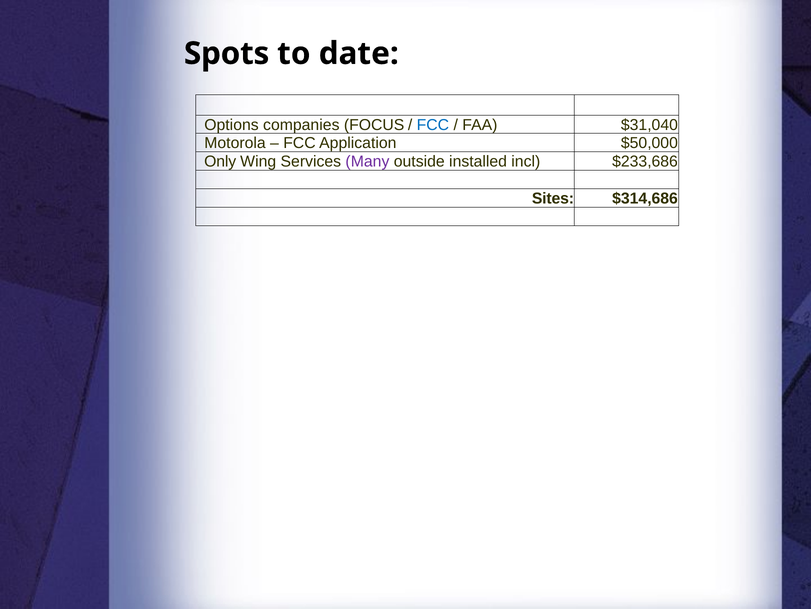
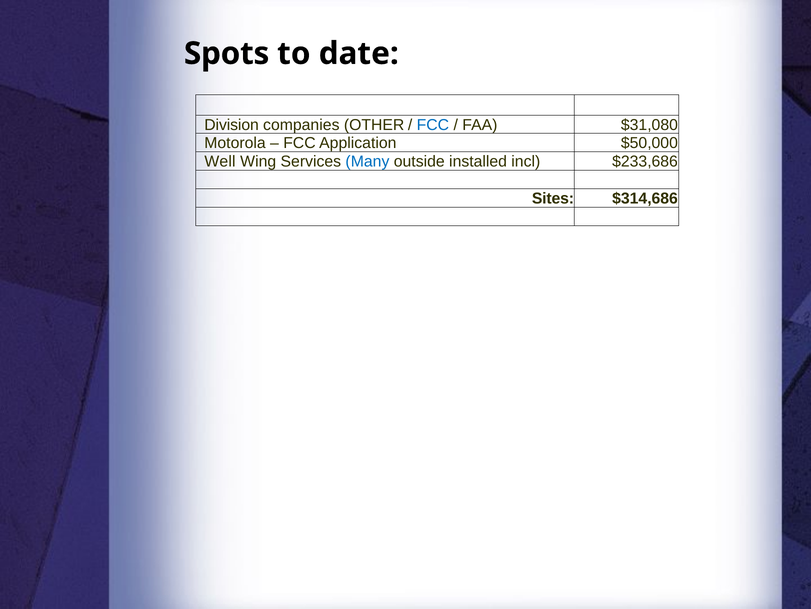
Options: Options -> Division
FOCUS: FOCUS -> OTHER
$31,040: $31,040 -> $31,080
Only: Only -> Well
Many colour: purple -> blue
